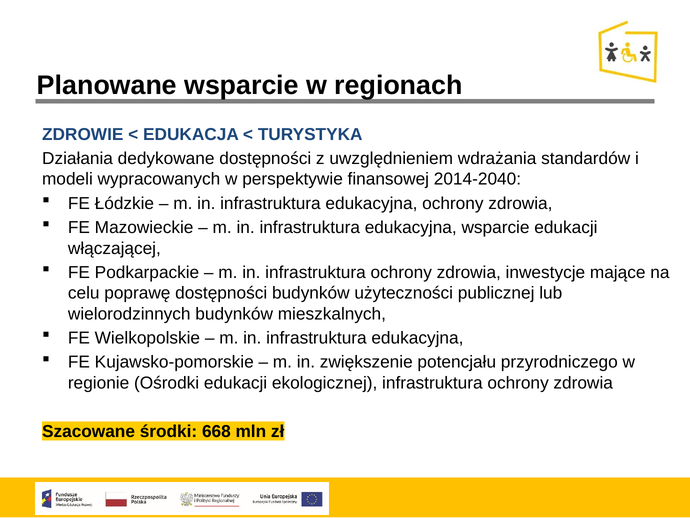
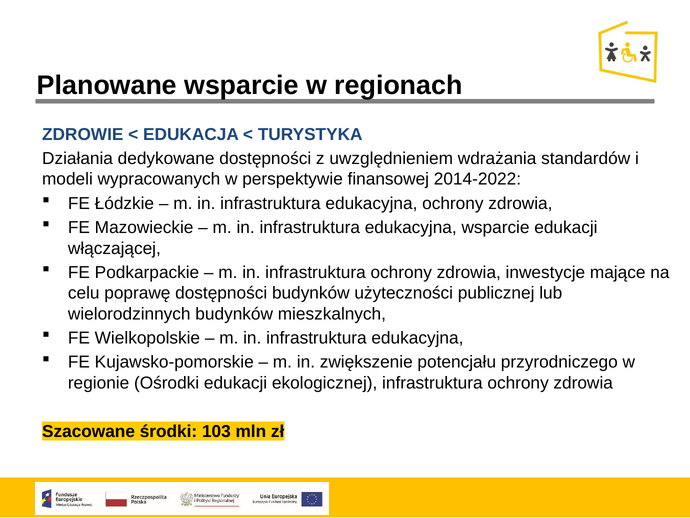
2014-2040: 2014-2040 -> 2014-2022
668: 668 -> 103
